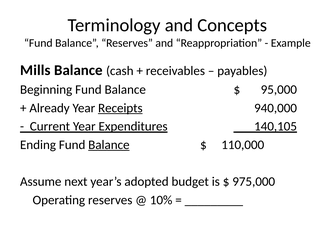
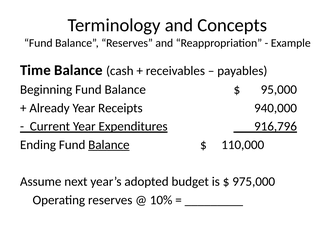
Mills: Mills -> Time
Receipts underline: present -> none
140,105: 140,105 -> 916,796
